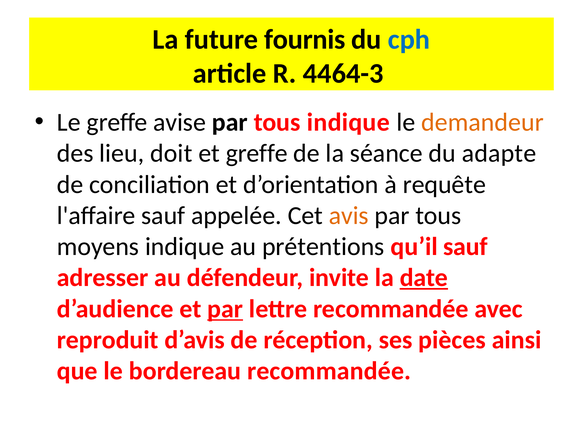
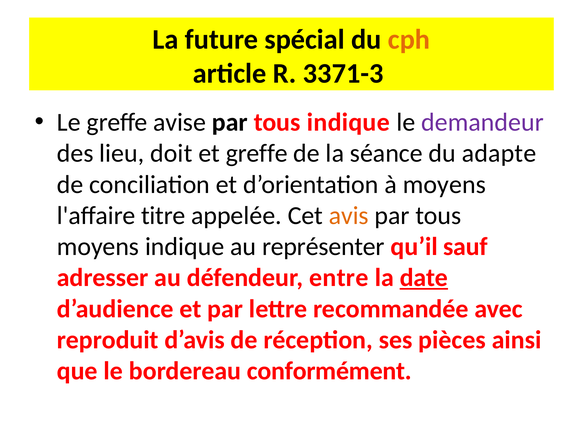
fournis: fournis -> spécial
cph colour: blue -> orange
4464-3: 4464-3 -> 3371-3
demandeur colour: orange -> purple
à requête: requête -> moyens
l'affaire sauf: sauf -> titre
prétentions: prétentions -> représenter
invite: invite -> entre
par at (225, 309) underline: present -> none
bordereau recommandée: recommandée -> conformément
